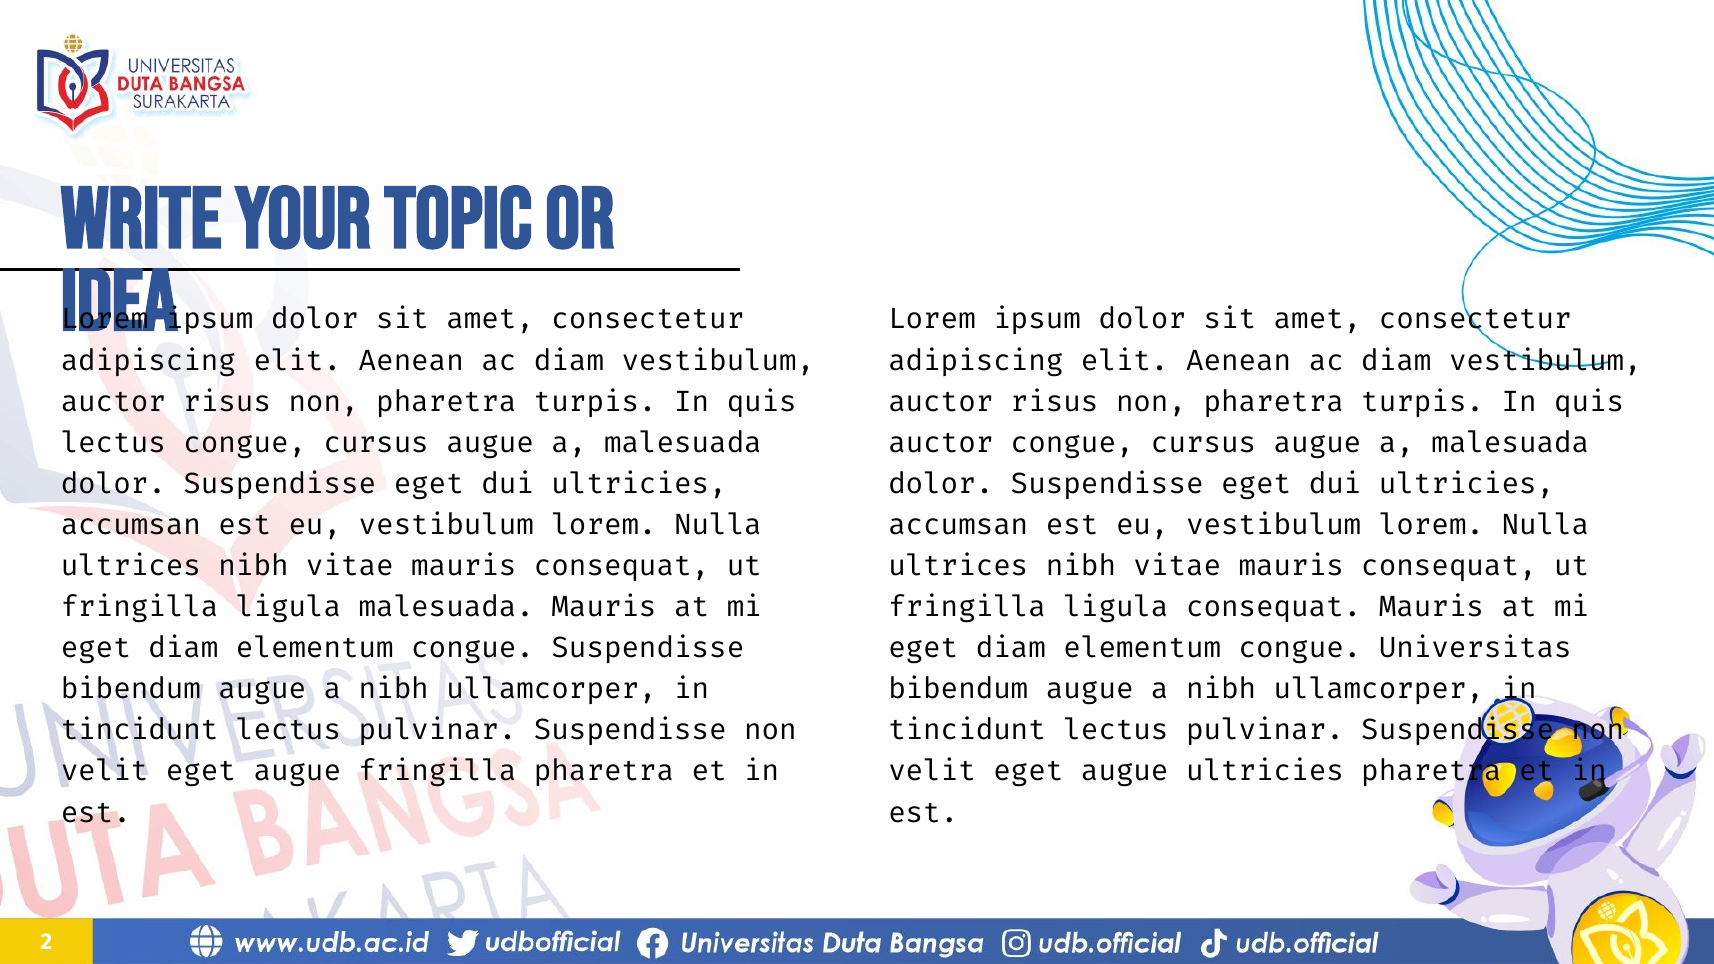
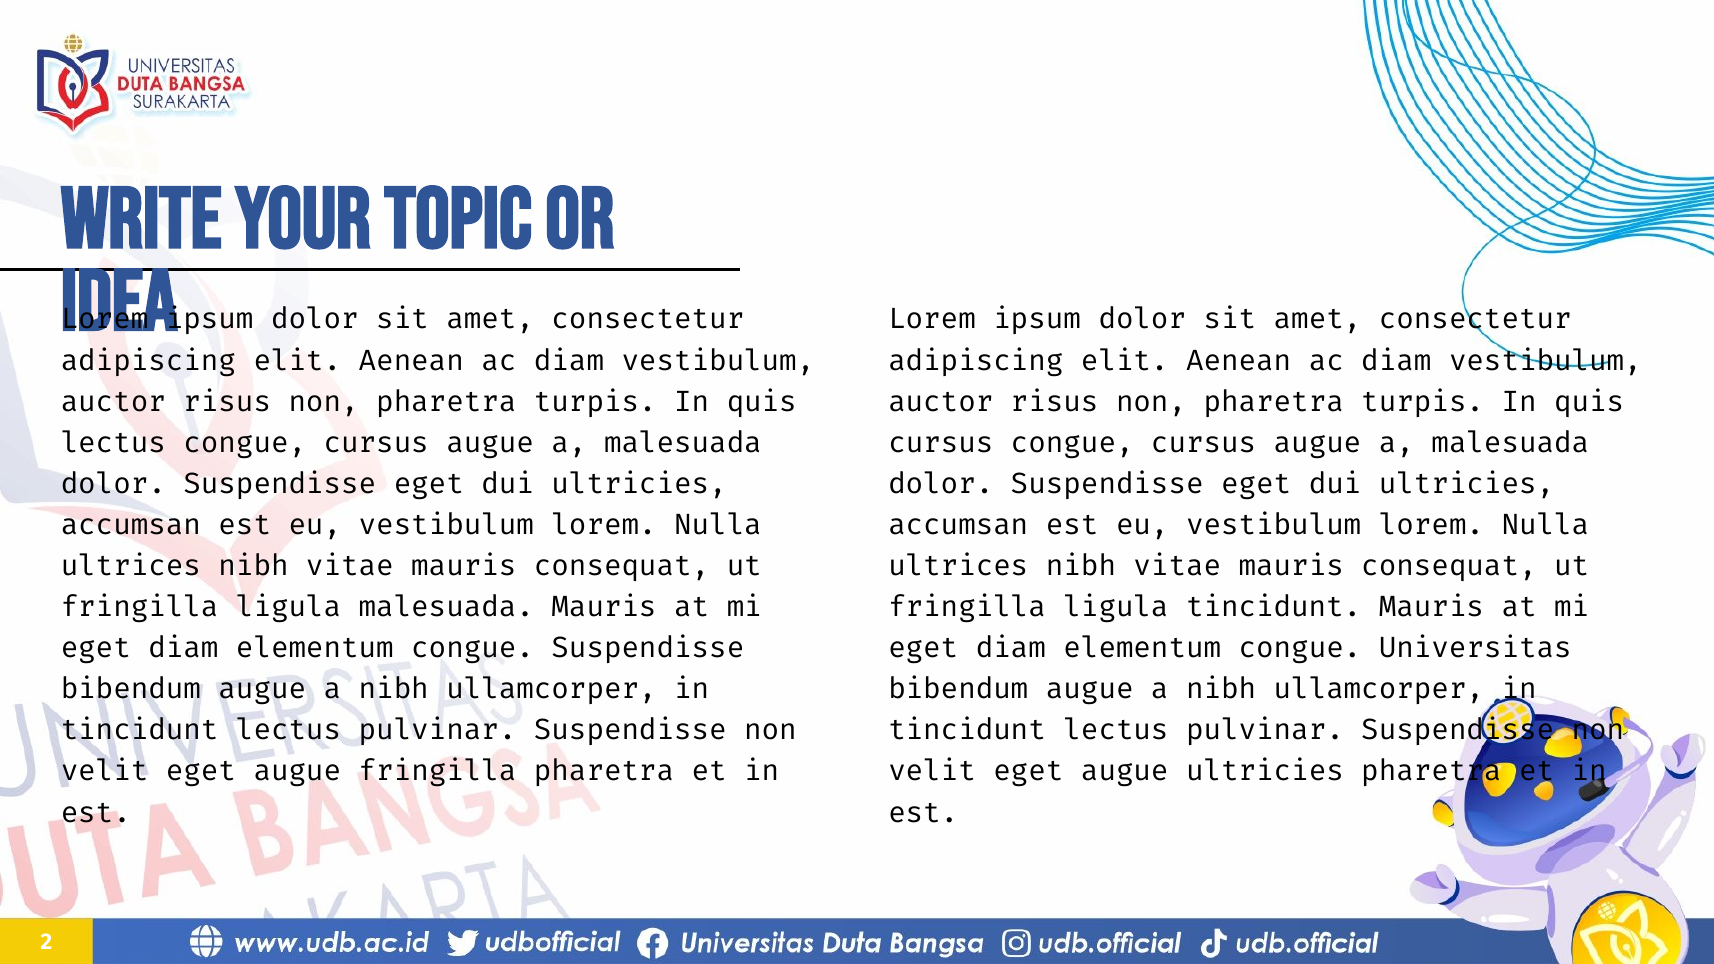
auctor at (941, 443): auctor -> cursus
ligula consequat: consequat -> tincidunt
